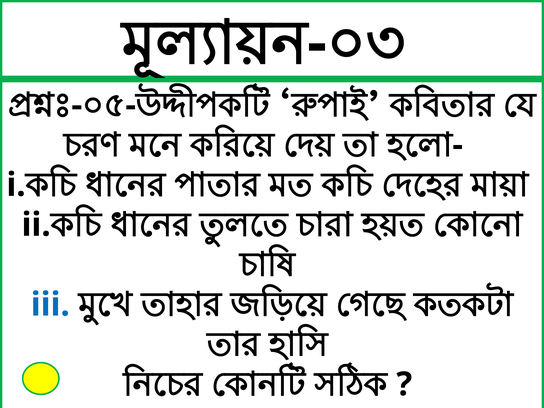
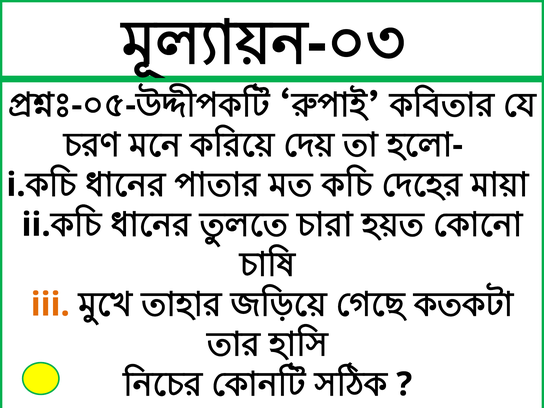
iii at (50, 305) colour: blue -> orange
